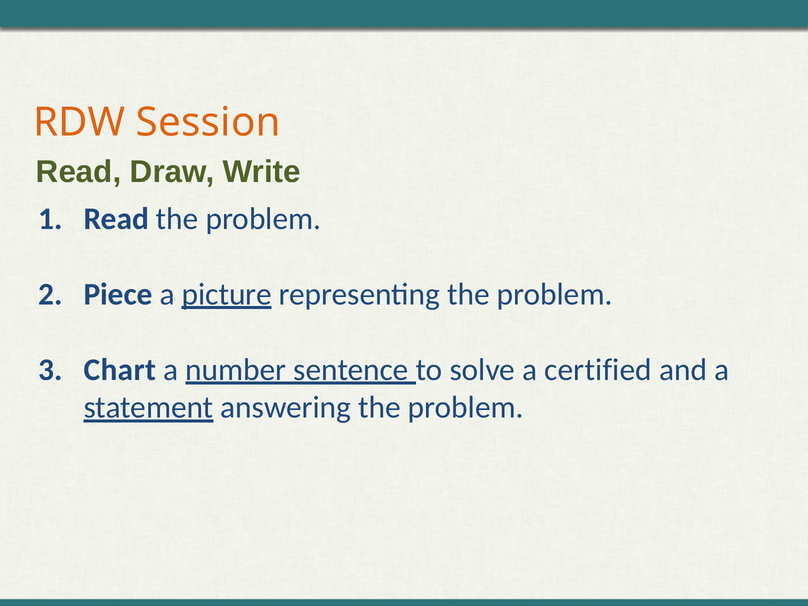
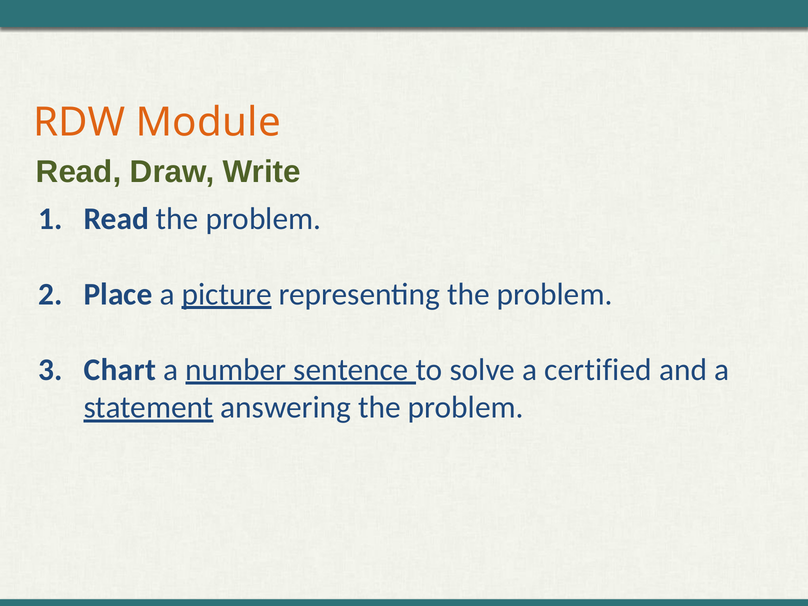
Session: Session -> Module
Piece: Piece -> Place
